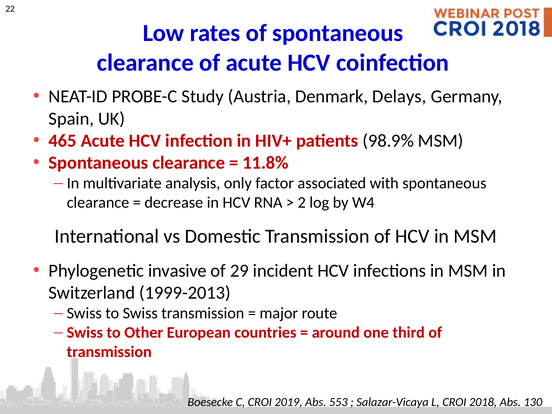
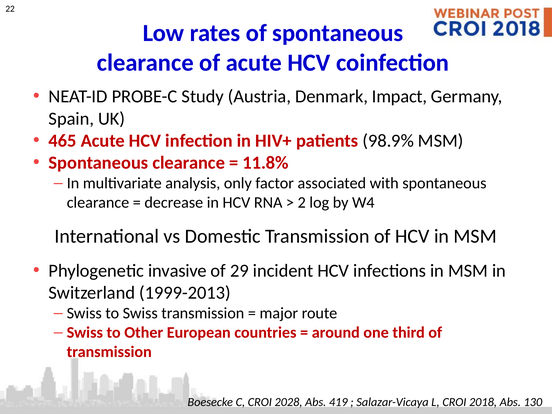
Delays: Delays -> Impact
2019: 2019 -> 2028
553: 553 -> 419
